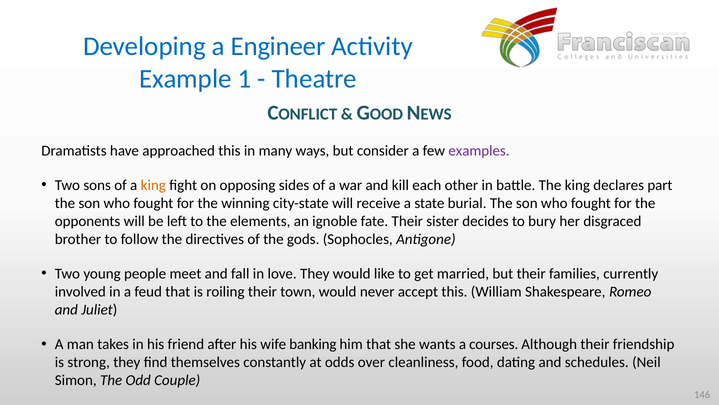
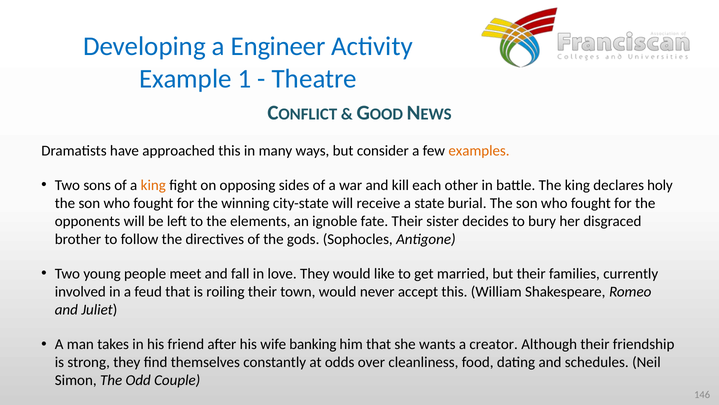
examples colour: purple -> orange
part: part -> holy
courses: courses -> creator
